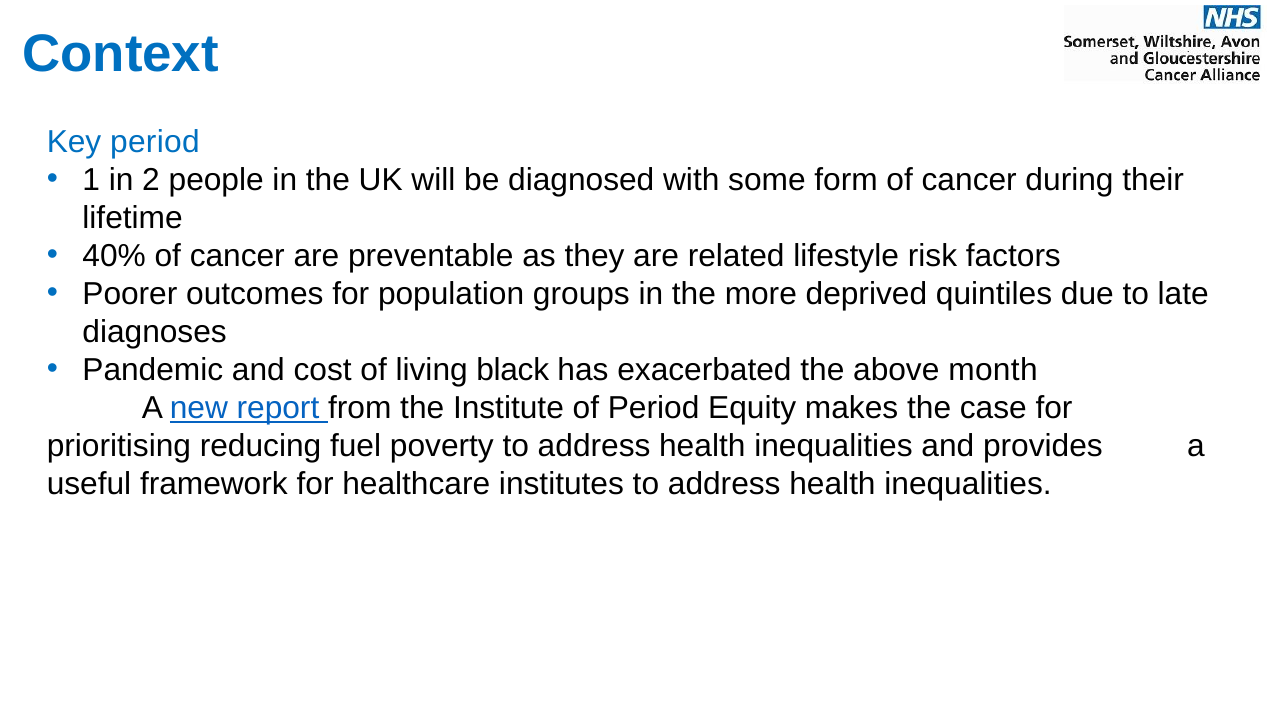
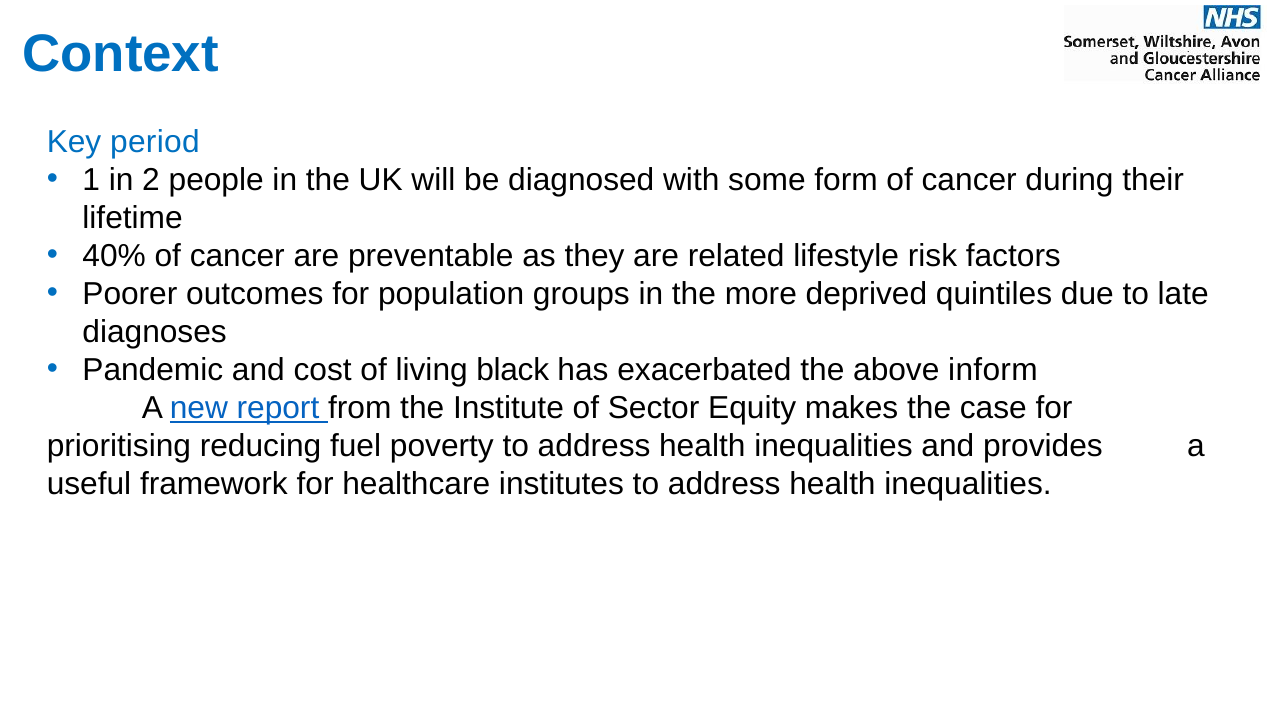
month: month -> inform
of Period: Period -> Sector
